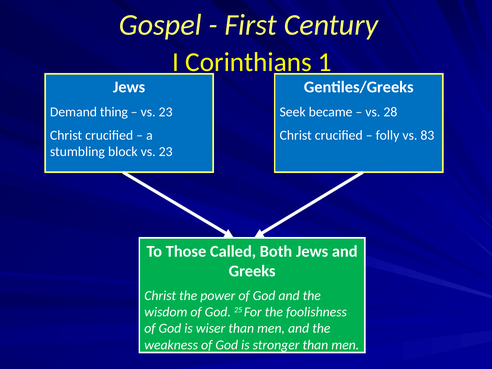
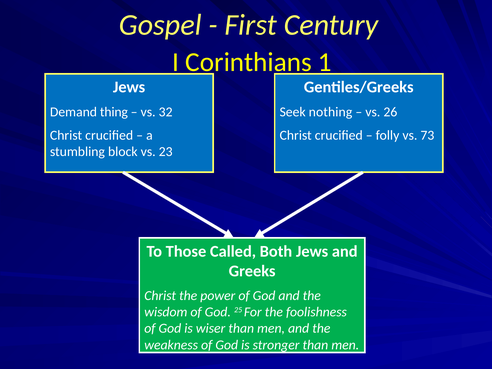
23 at (166, 112): 23 -> 32
became: became -> nothing
28: 28 -> 26
83: 83 -> 73
